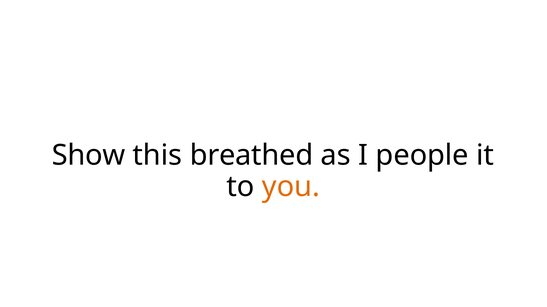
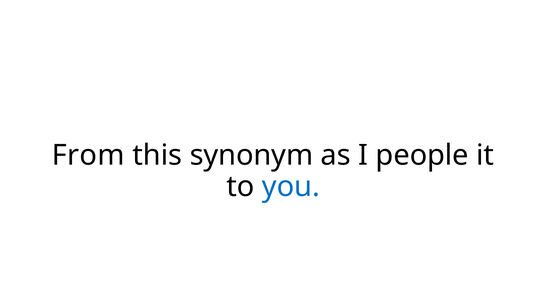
Show: Show -> From
breathed: breathed -> synonym
you colour: orange -> blue
